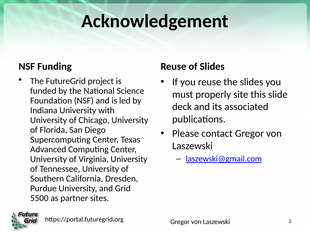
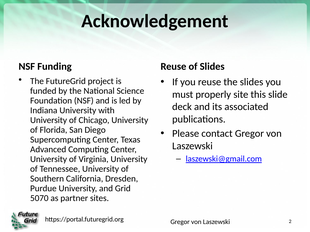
5500: 5500 -> 5070
